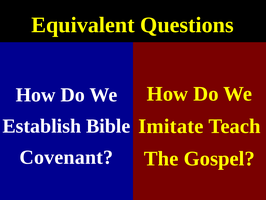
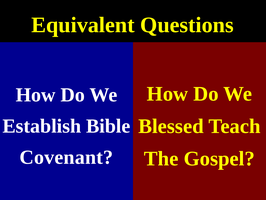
Imitate: Imitate -> Blessed
